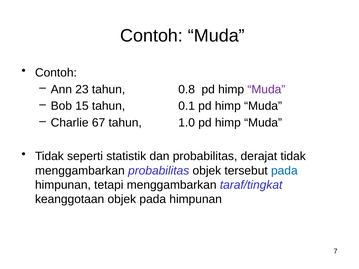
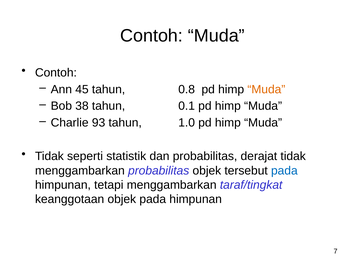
23: 23 -> 45
Muda at (266, 89) colour: purple -> orange
15: 15 -> 38
67: 67 -> 93
